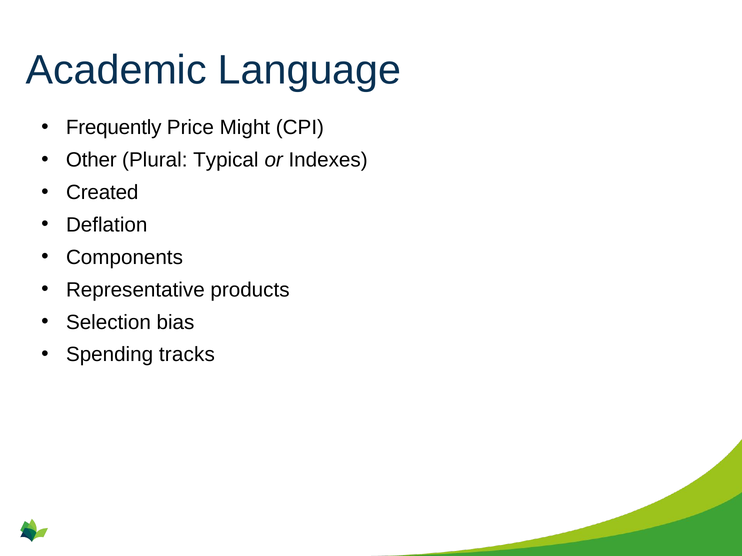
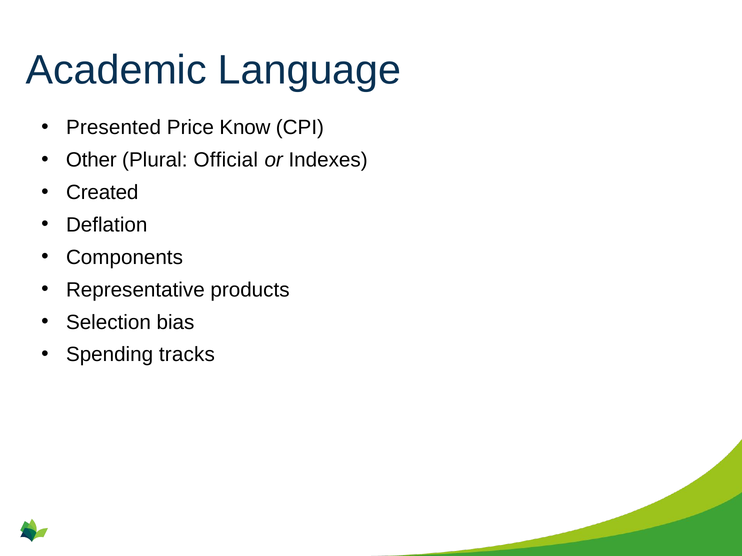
Frequently: Frequently -> Presented
Might: Might -> Know
Typical: Typical -> Official
